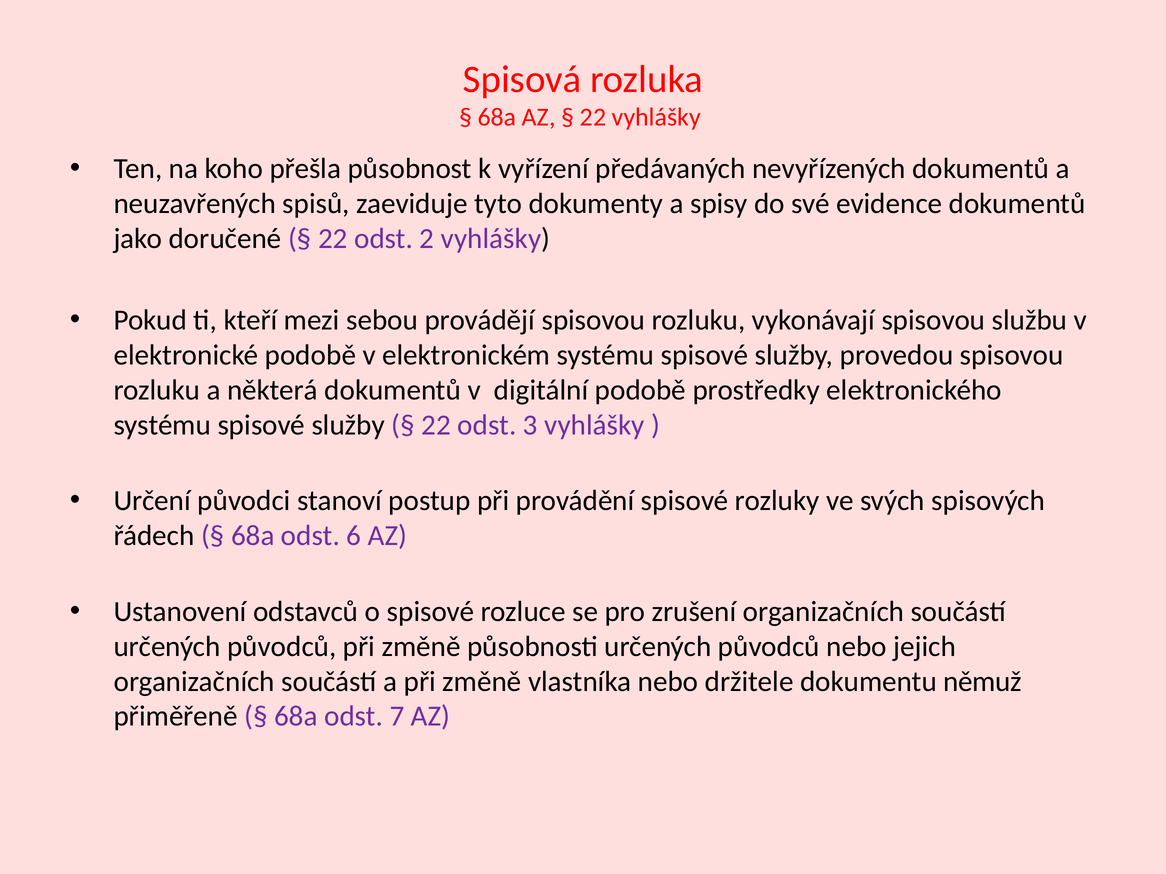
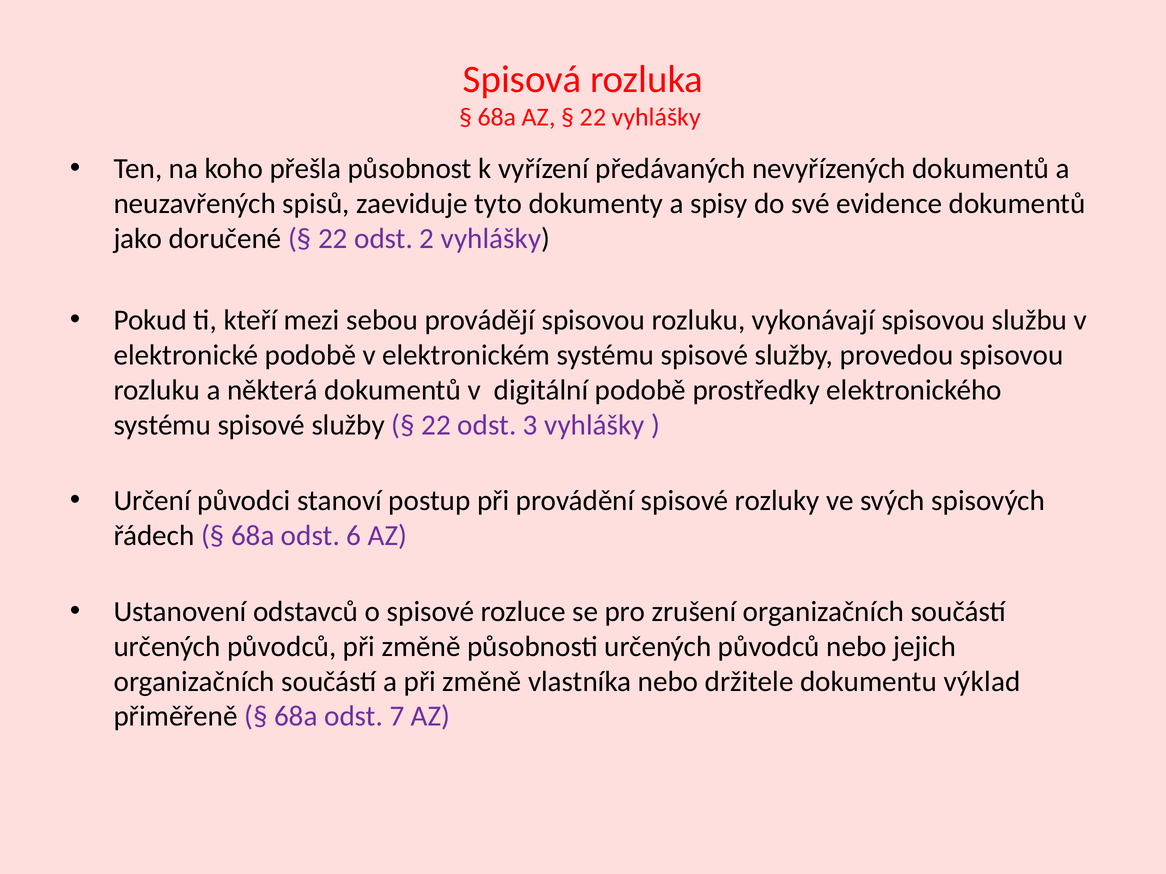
němuž: němuž -> výklad
